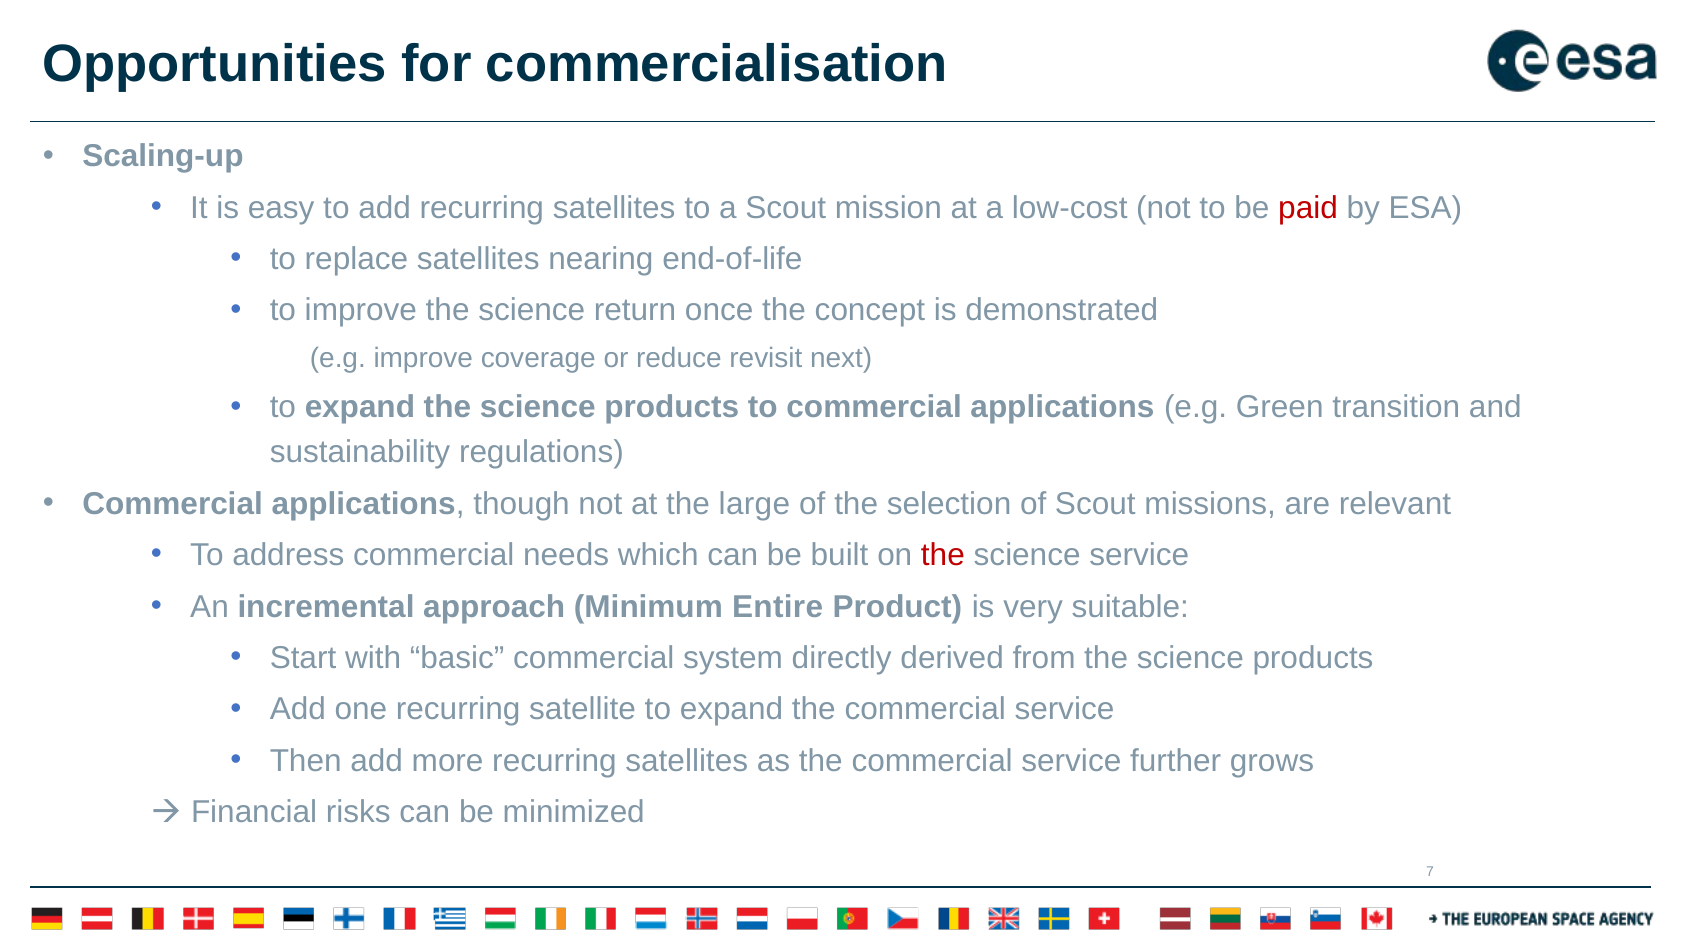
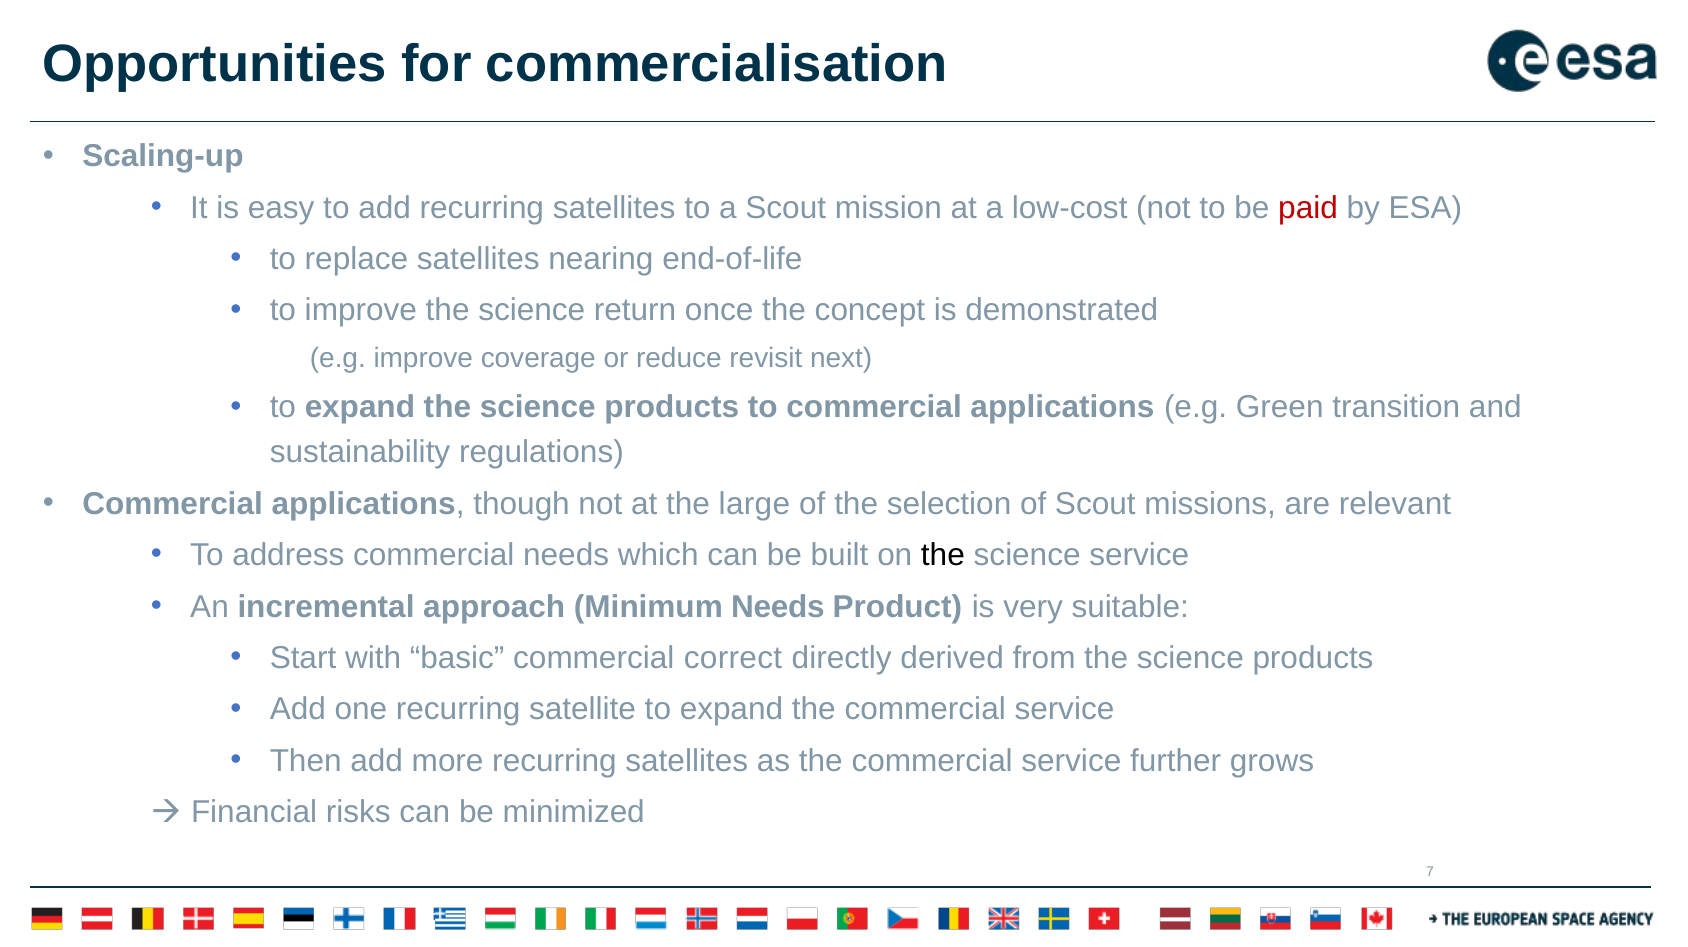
the at (943, 555) colour: red -> black
Minimum Entire: Entire -> Needs
system: system -> correct
